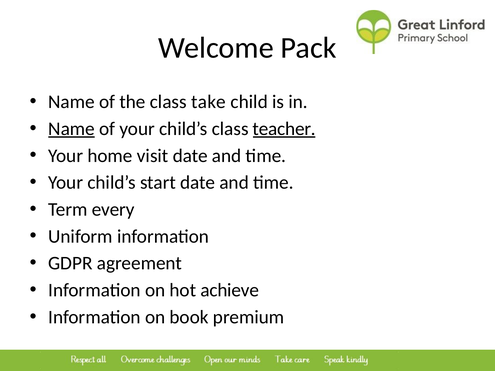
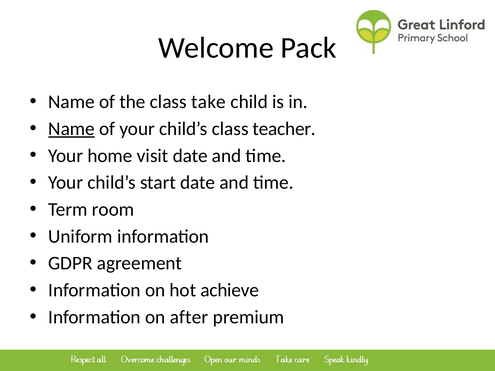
teacher underline: present -> none
every: every -> room
book: book -> after
